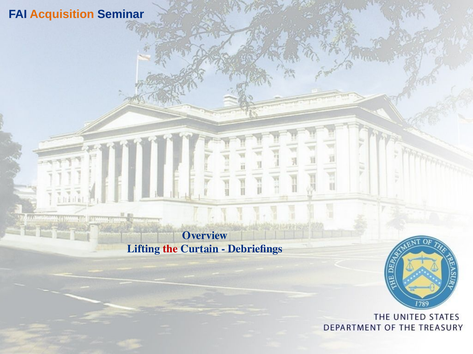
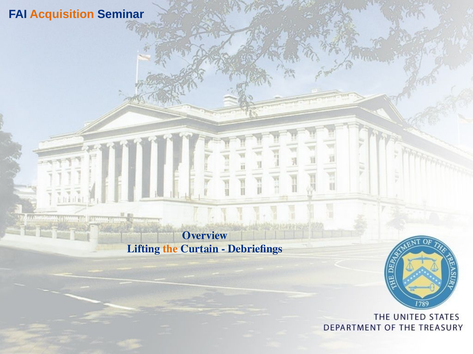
the colour: red -> orange
